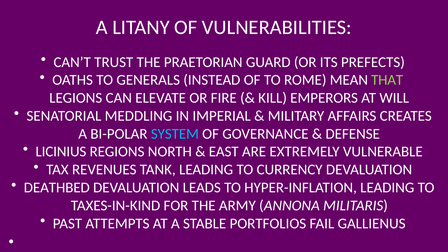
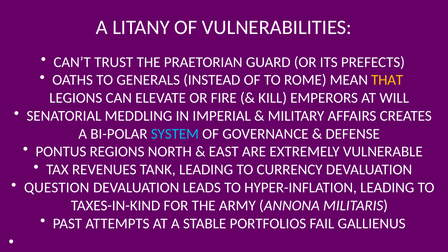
THAT colour: light green -> yellow
LICINIUS: LICINIUS -> PONTUS
DEATHBED: DEATHBED -> QUESTION
